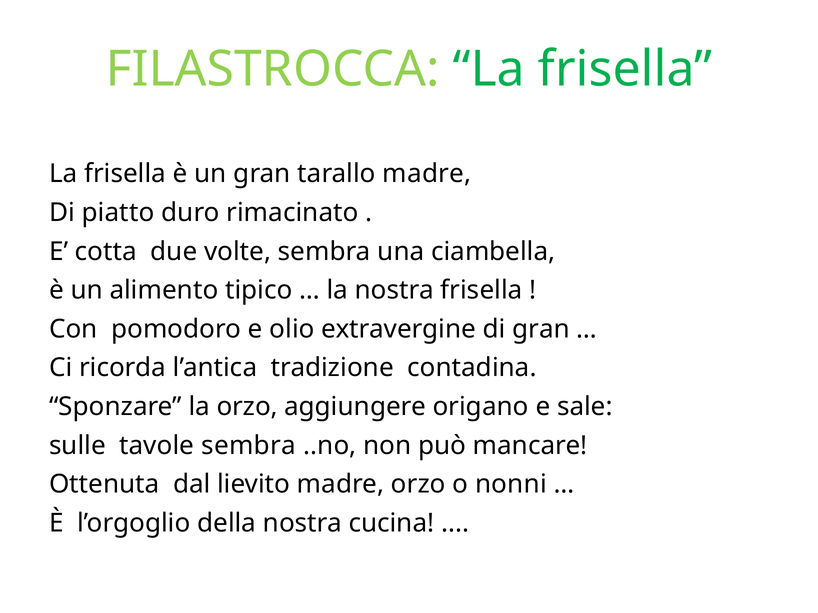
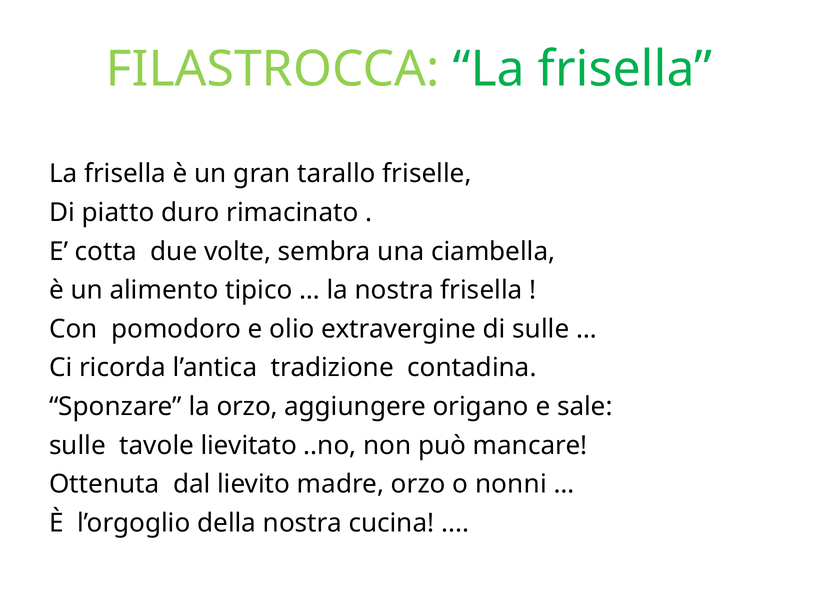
tarallo madre: madre -> friselle
di gran: gran -> sulle
tavole sembra: sembra -> lievitato
